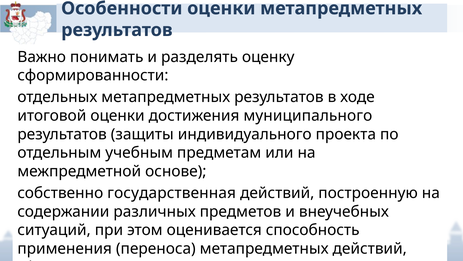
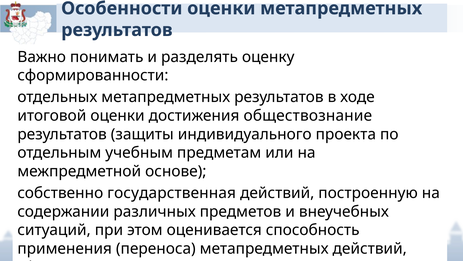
муниципального: муниципального -> обществознание
